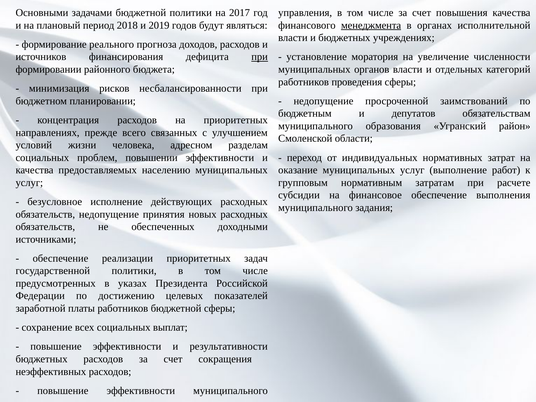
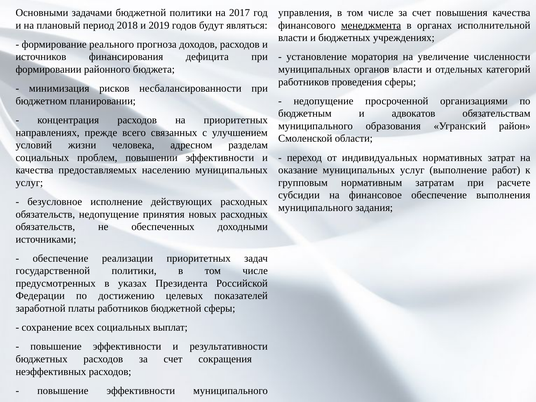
при at (260, 57) underline: present -> none
заимствований: заимствований -> организациями
депутатов: депутатов -> адвокатов
